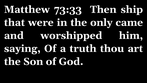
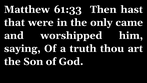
73:33: 73:33 -> 61:33
ship: ship -> hast
